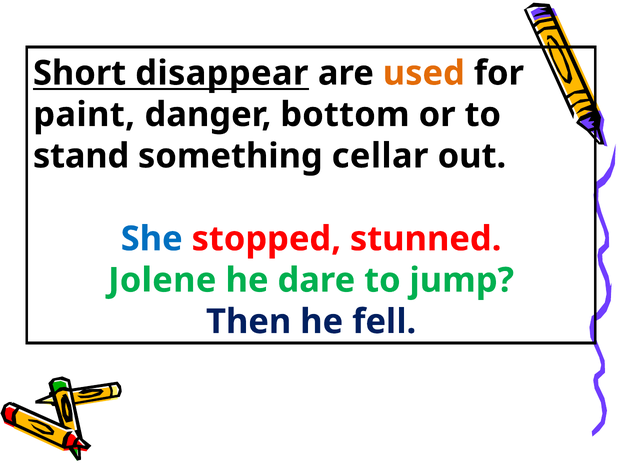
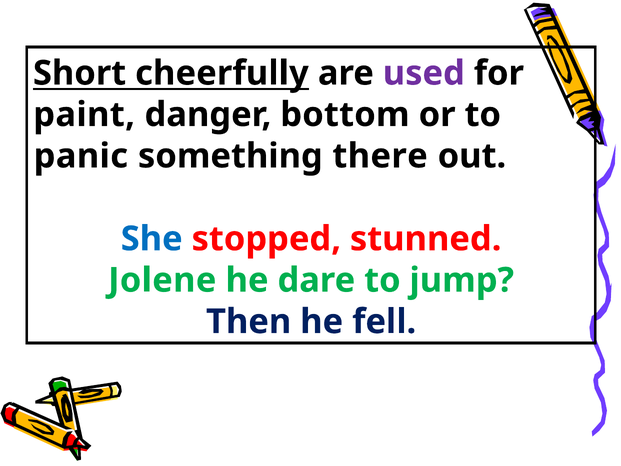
disappear: disappear -> cheerfully
used colour: orange -> purple
stand: stand -> panic
cellar: cellar -> there
